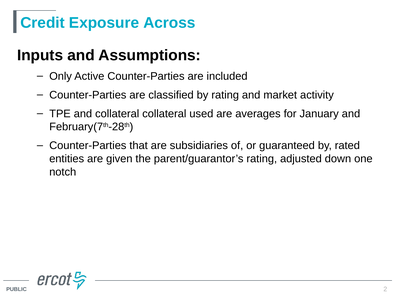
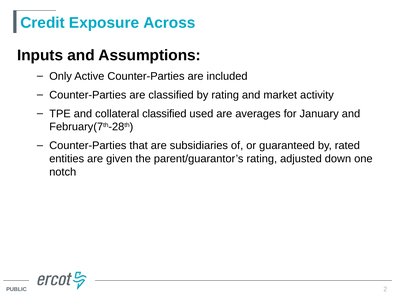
collateral collateral: collateral -> classified
